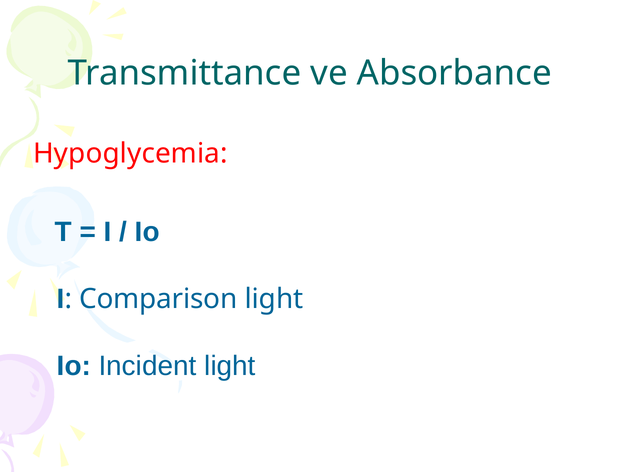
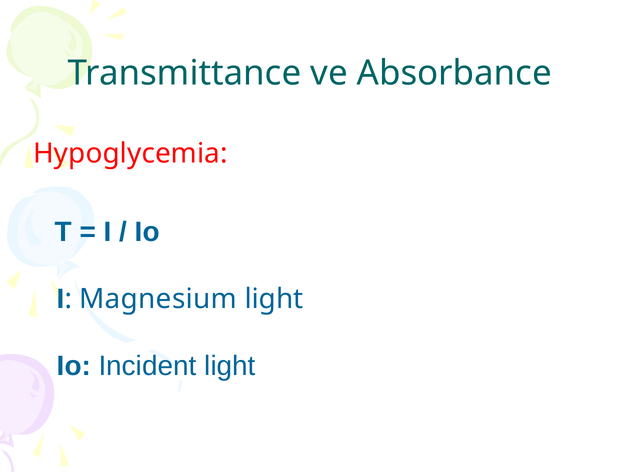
Comparison: Comparison -> Magnesium
